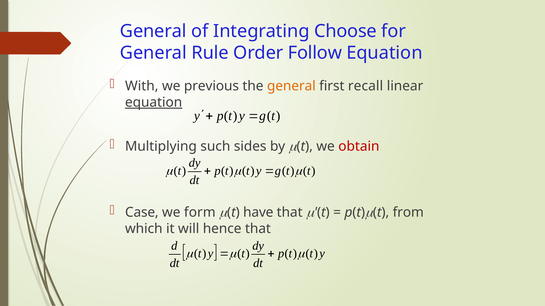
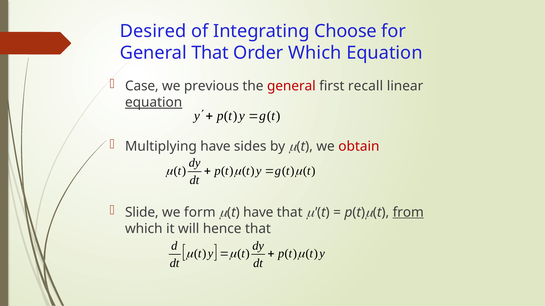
General at (153, 31): General -> Desired
General Rule: Rule -> That
Order Follow: Follow -> Which
With: With -> Case
general at (291, 86) colour: orange -> red
Multiplying such: such -> have
Case: Case -> Slide
from underline: none -> present
